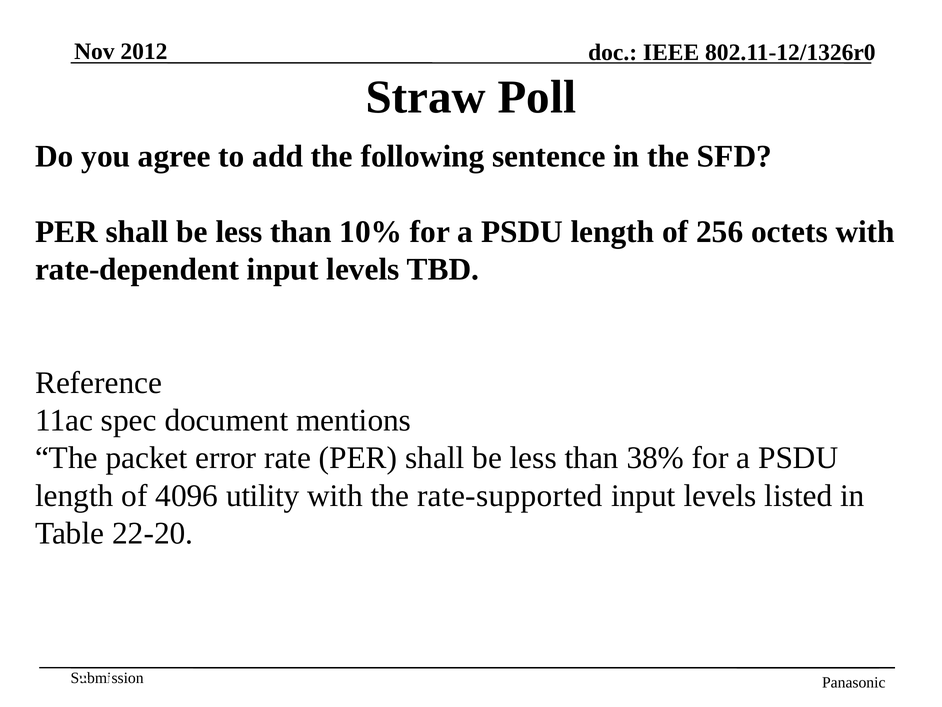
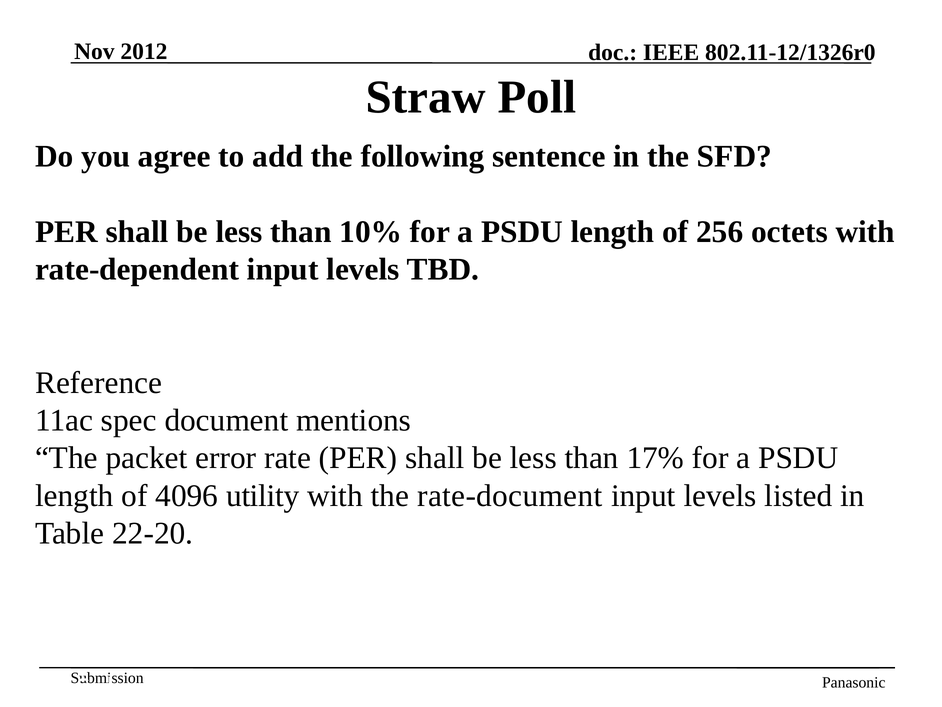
38%: 38% -> 17%
rate-supported: rate-supported -> rate-document
